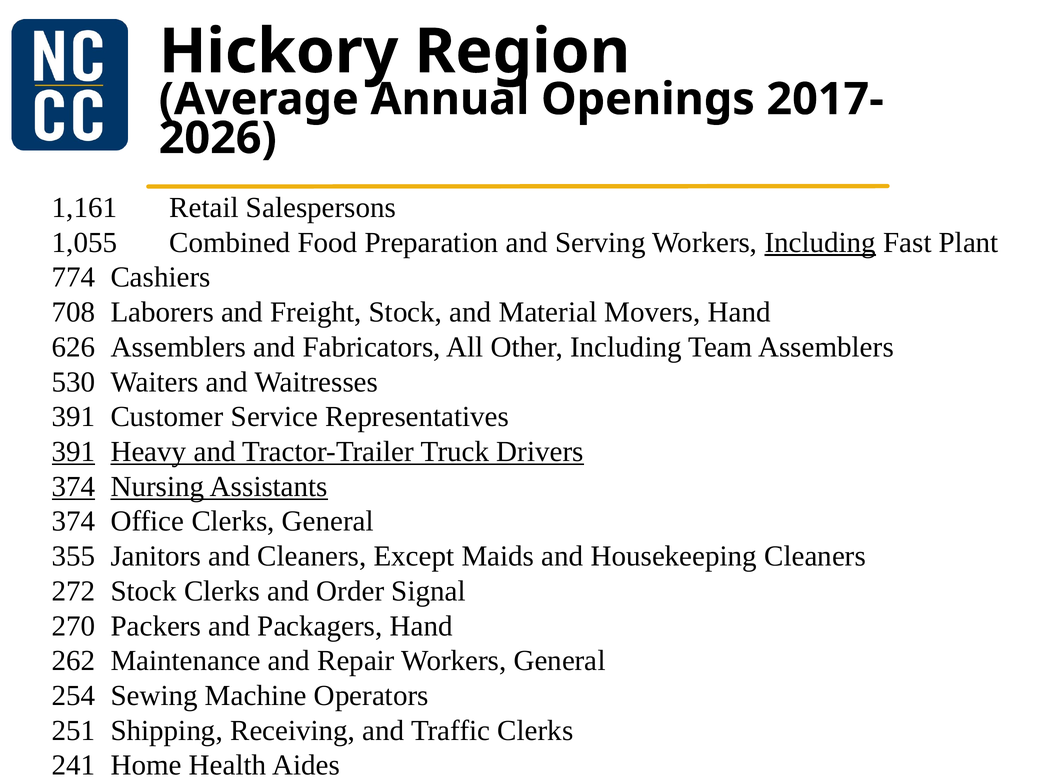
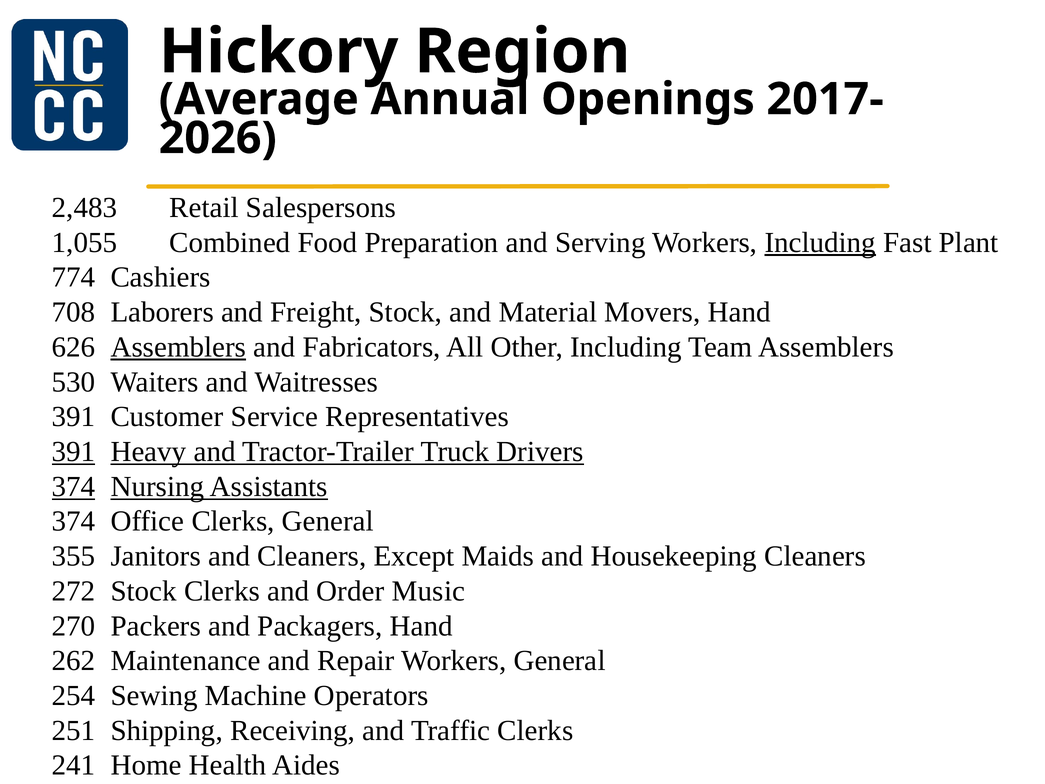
1,161: 1,161 -> 2,483
Assemblers at (178, 347) underline: none -> present
Signal: Signal -> Music
